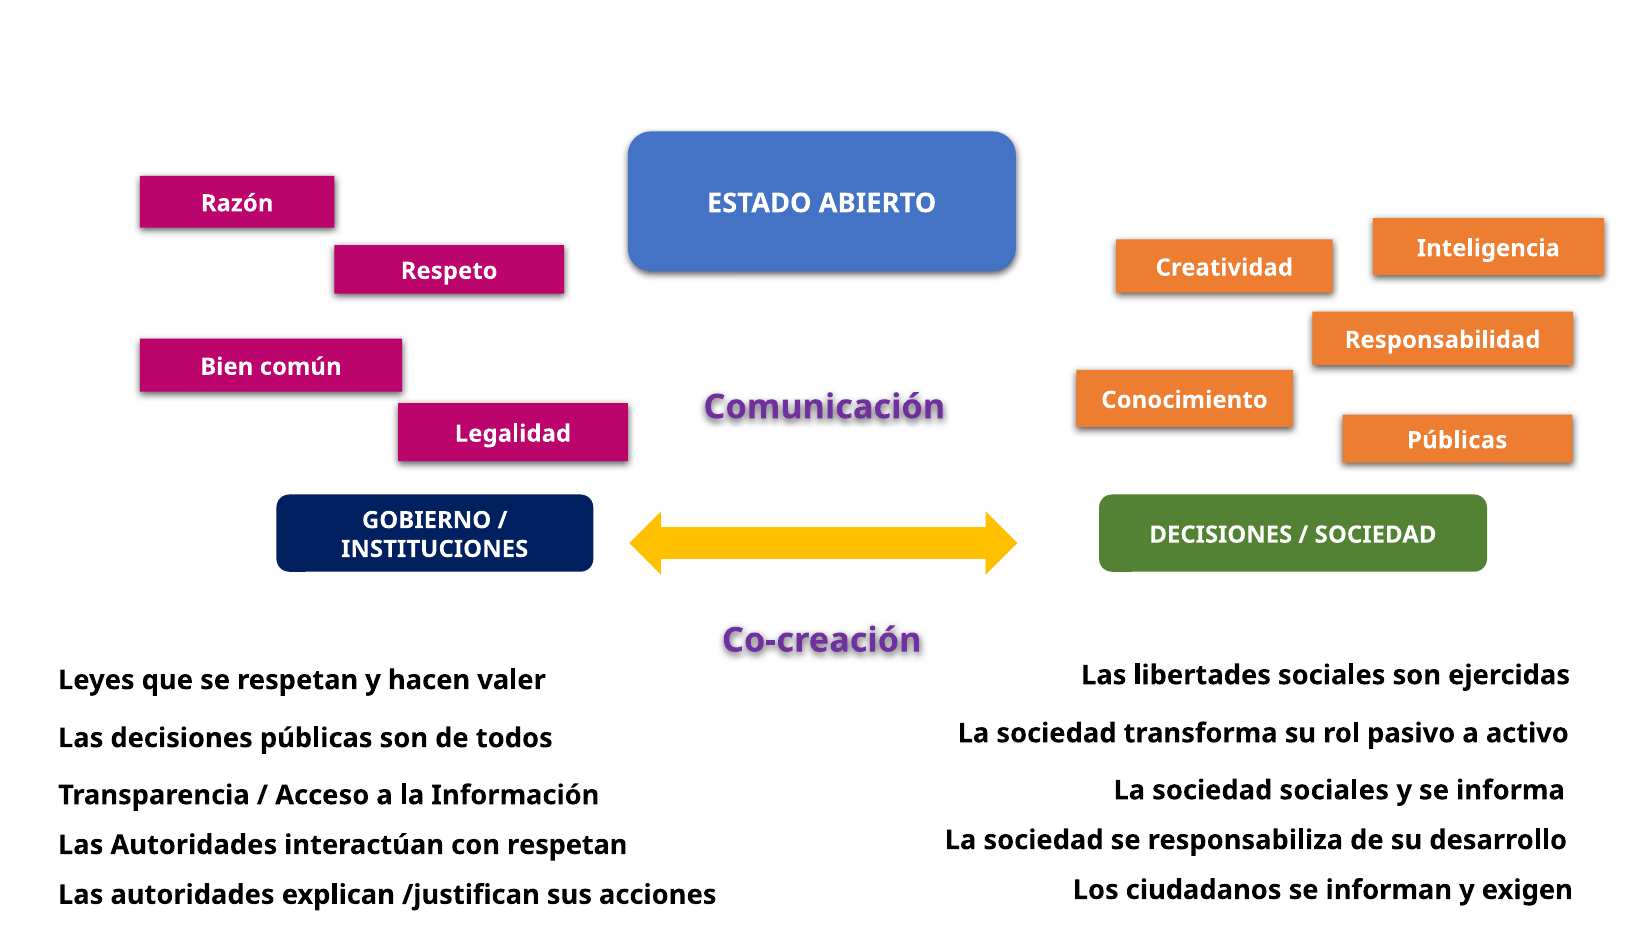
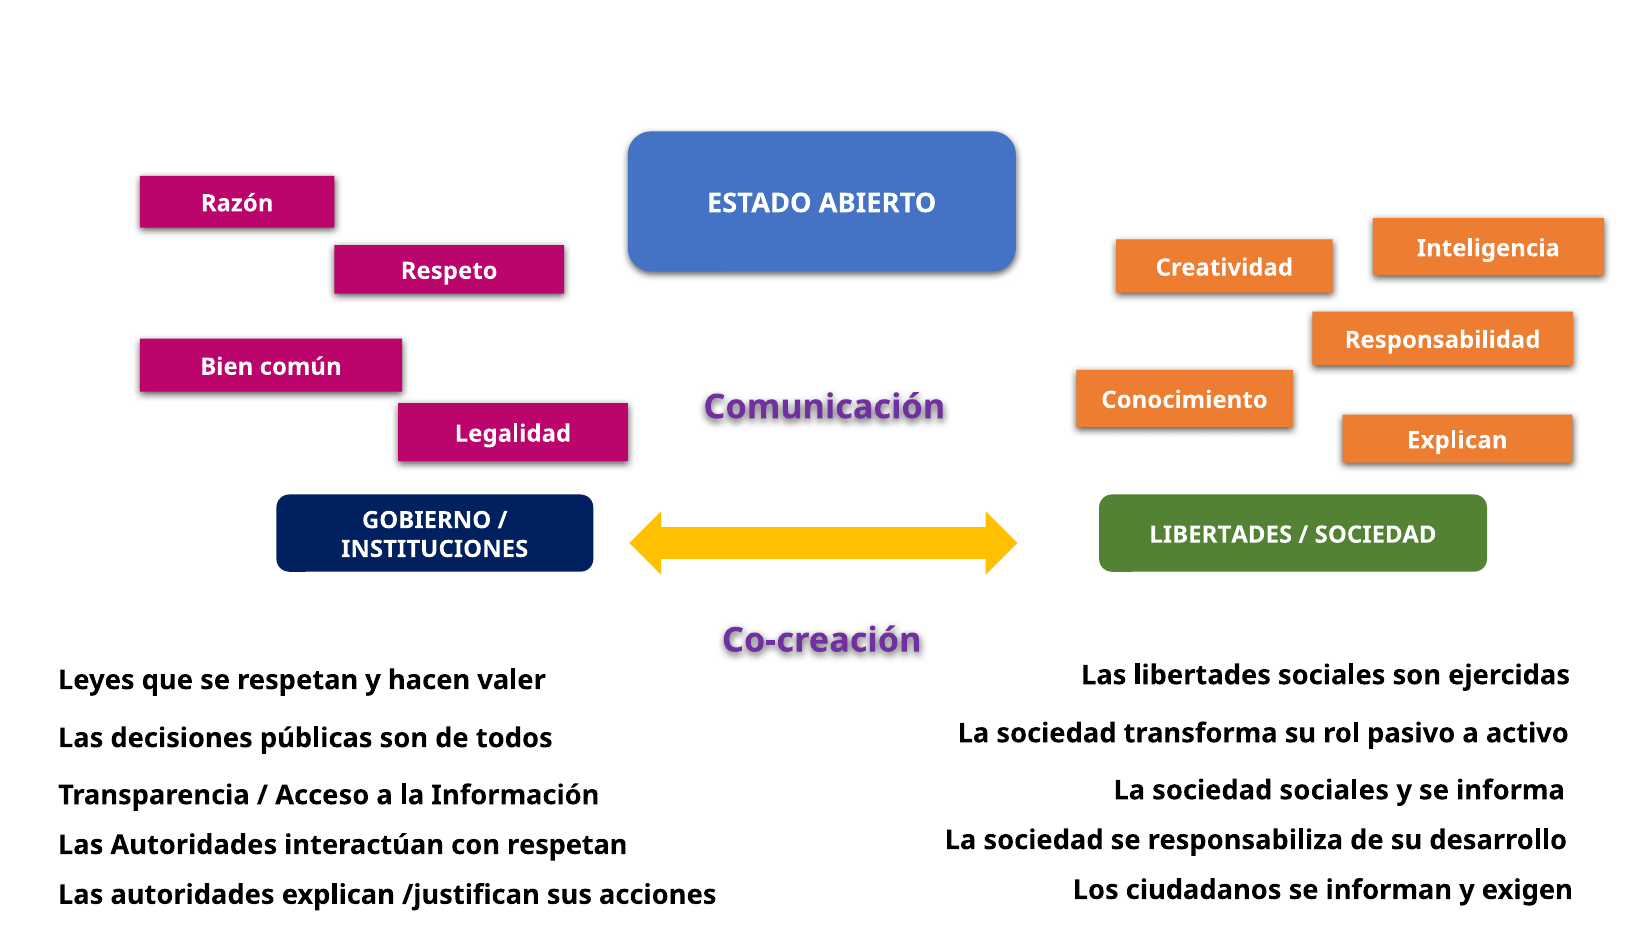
Públicas at (1457, 440): Públicas -> Explican
DECISIONES at (1221, 535): DECISIONES -> LIBERTADES
